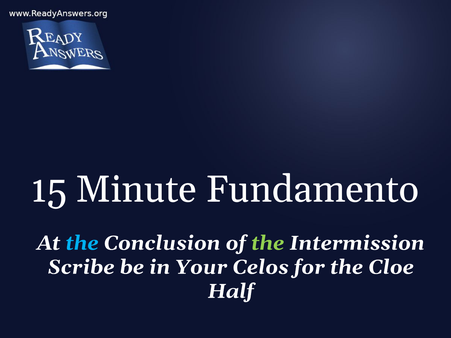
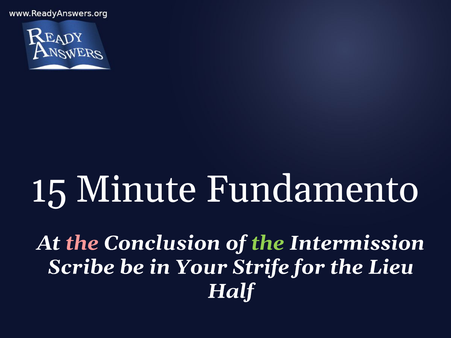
the at (82, 243) colour: light blue -> pink
Celos: Celos -> Strife
Cloe: Cloe -> Lieu
